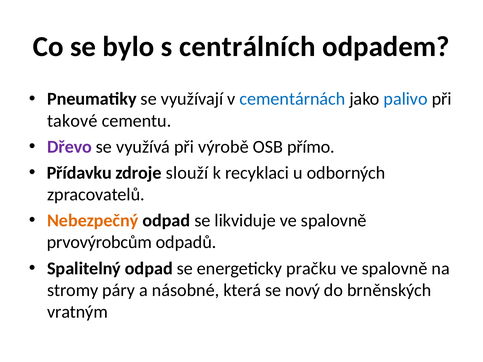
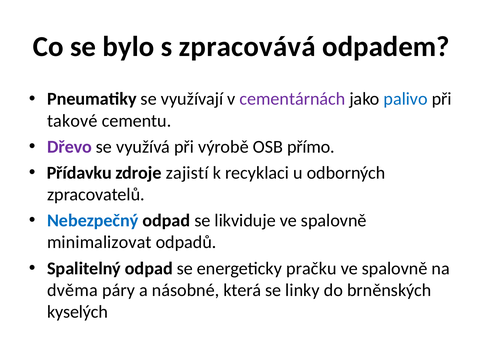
centrálních: centrálních -> zpracovává
cementárnách colour: blue -> purple
slouží: slouží -> zajistí
Nebezpečný colour: orange -> blue
prvovýrobcům: prvovýrobcům -> minimalizovat
stromy: stromy -> dvěma
nový: nový -> linky
vratným: vratným -> kyselých
